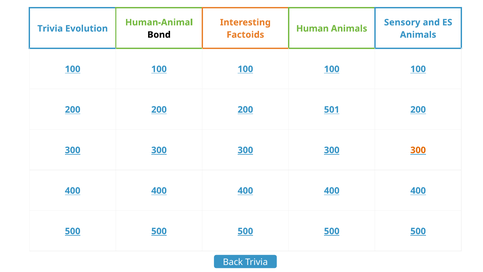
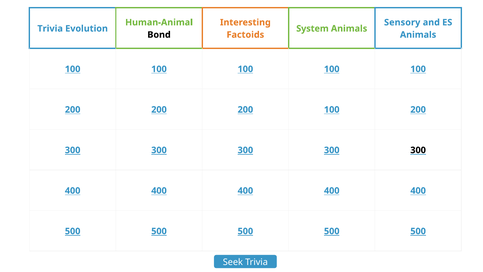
Human: Human -> System
200 501: 501 -> 100
300 at (418, 150) colour: orange -> black
Back: Back -> Seek
